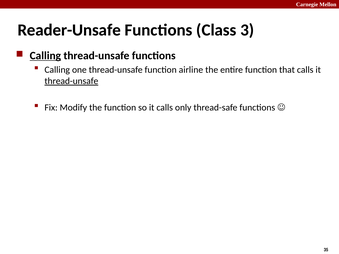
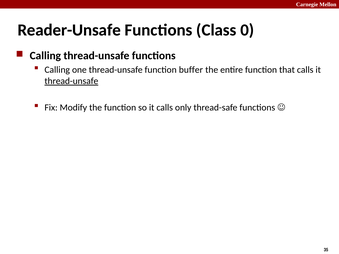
3: 3 -> 0
Calling at (45, 56) underline: present -> none
airline: airline -> buffer
